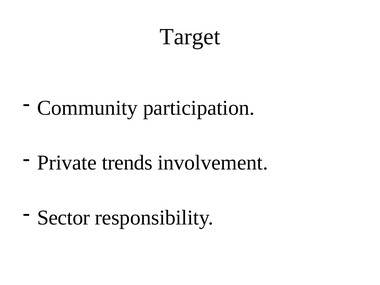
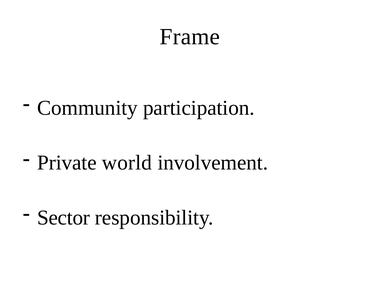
Target: Target -> Frame
trends: trends -> world
